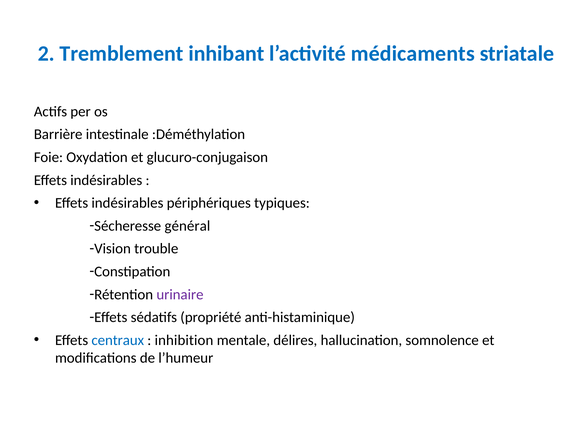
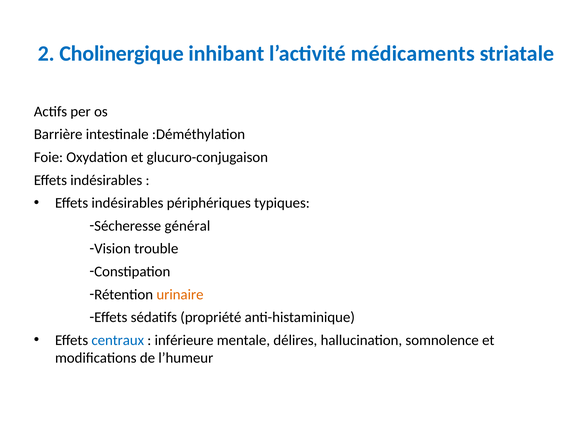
Tremblement: Tremblement -> Cholinergique
urinaire colour: purple -> orange
inhibition: inhibition -> inférieure
